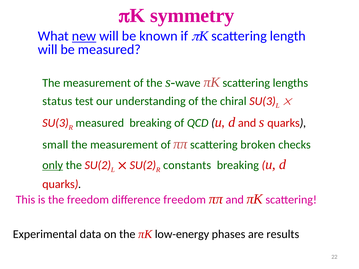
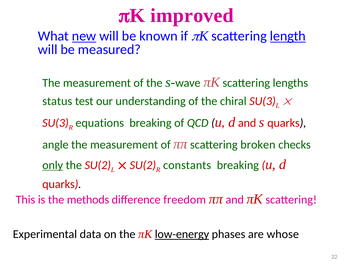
symmetry: symmetry -> improved
length underline: none -> present
measured at (100, 123): measured -> equations
small: small -> angle
the freedom: freedom -> methods
low-energy underline: none -> present
results: results -> whose
